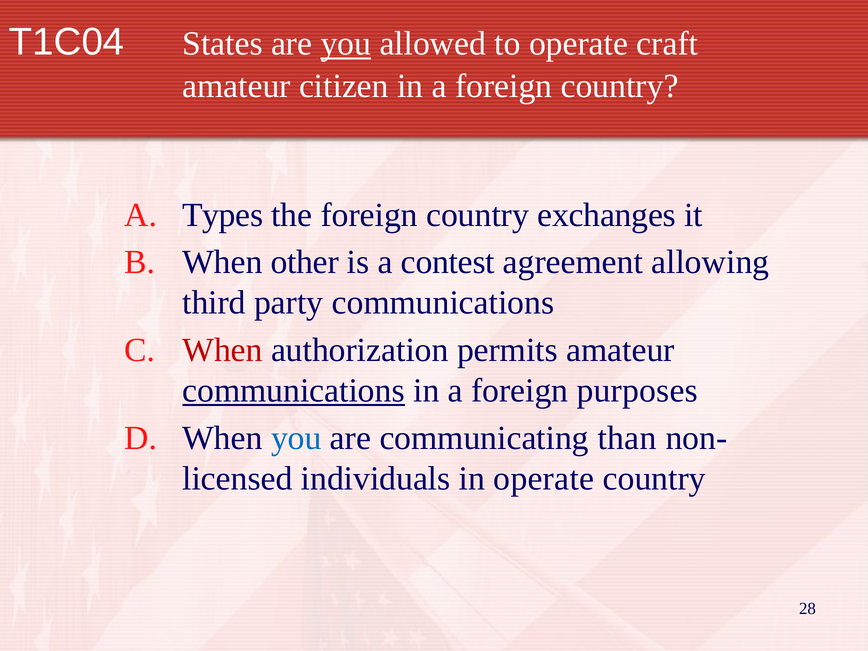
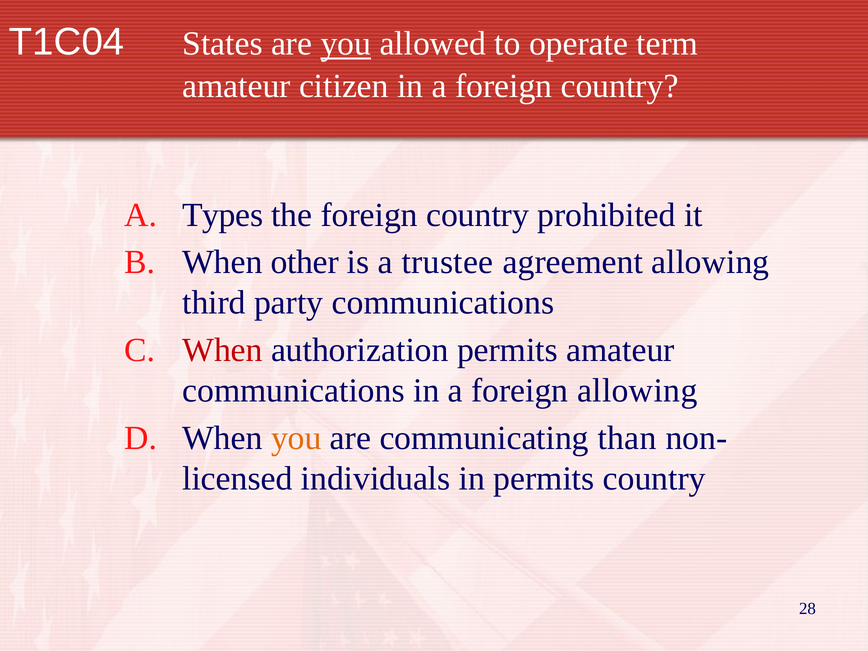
craft: craft -> term
exchanges: exchanges -> prohibited
contest: contest -> trustee
communications at (294, 391) underline: present -> none
foreign purposes: purposes -> allowing
you at (296, 438) colour: blue -> orange
in operate: operate -> permits
